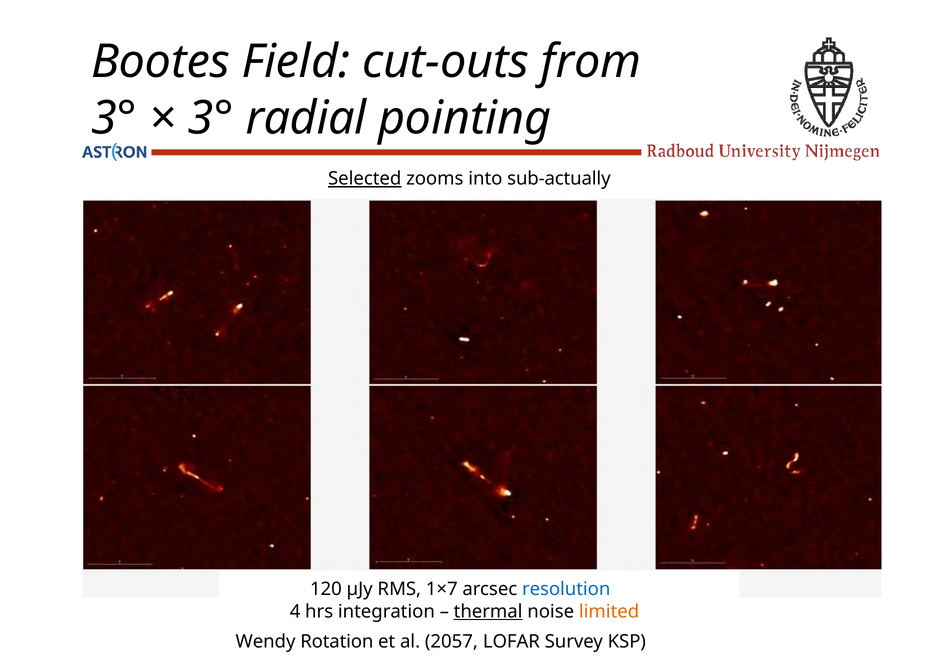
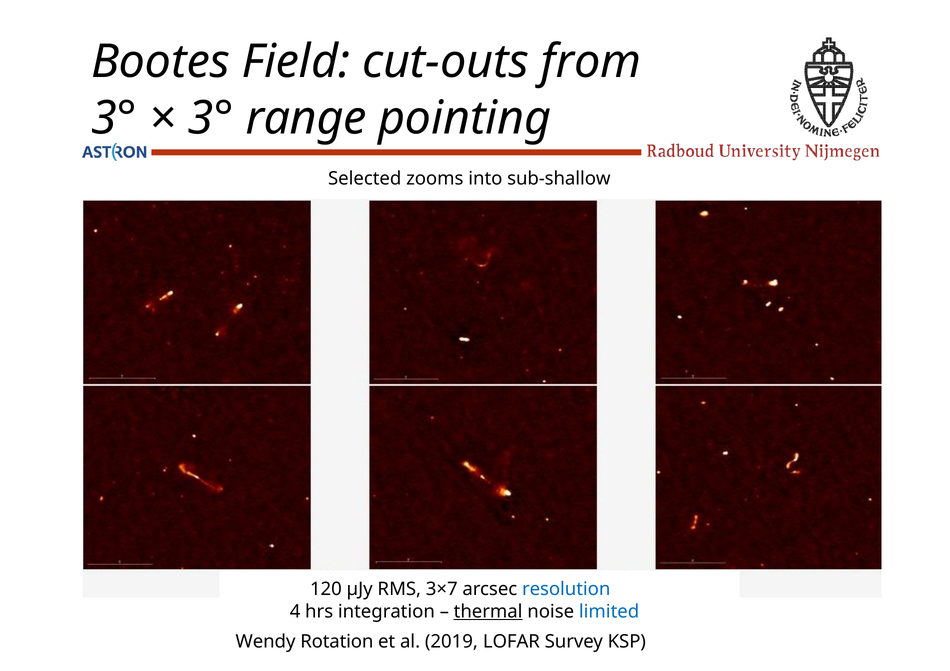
radial: radial -> range
Selected underline: present -> none
sub-actually: sub-actually -> sub-shallow
1×7: 1×7 -> 3×7
limited colour: orange -> blue
2057: 2057 -> 2019
